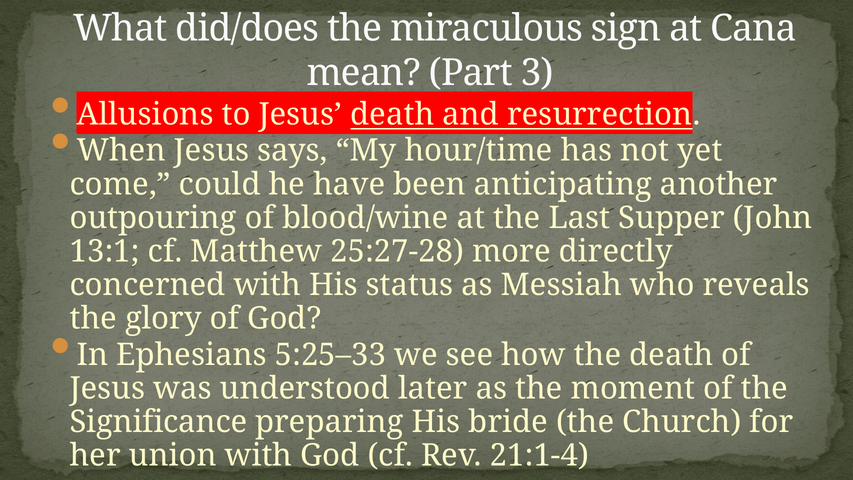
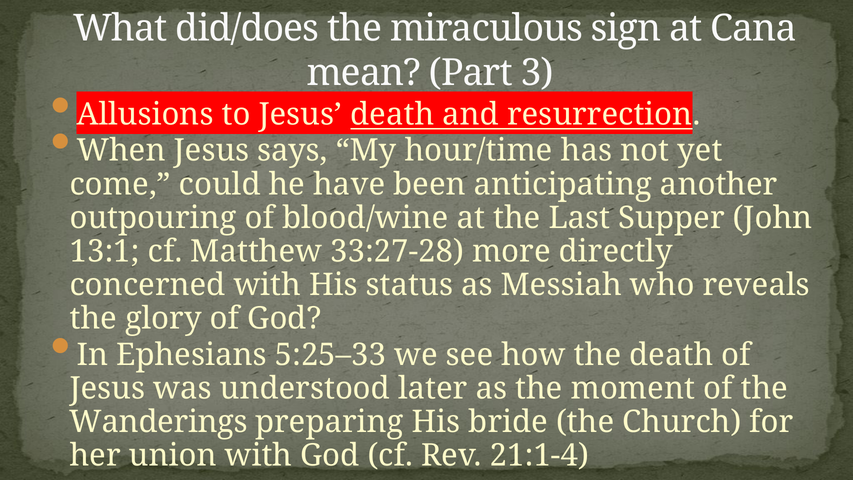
25:27-28: 25:27-28 -> 33:27-28
Significance: Significance -> Wanderings
